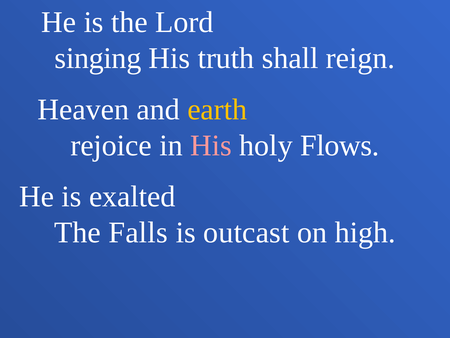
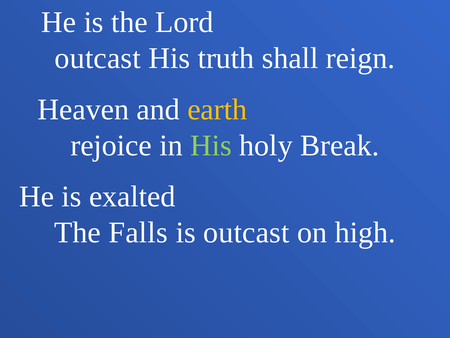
singing at (98, 58): singing -> outcast
His at (211, 145) colour: pink -> light green
Flows: Flows -> Break
